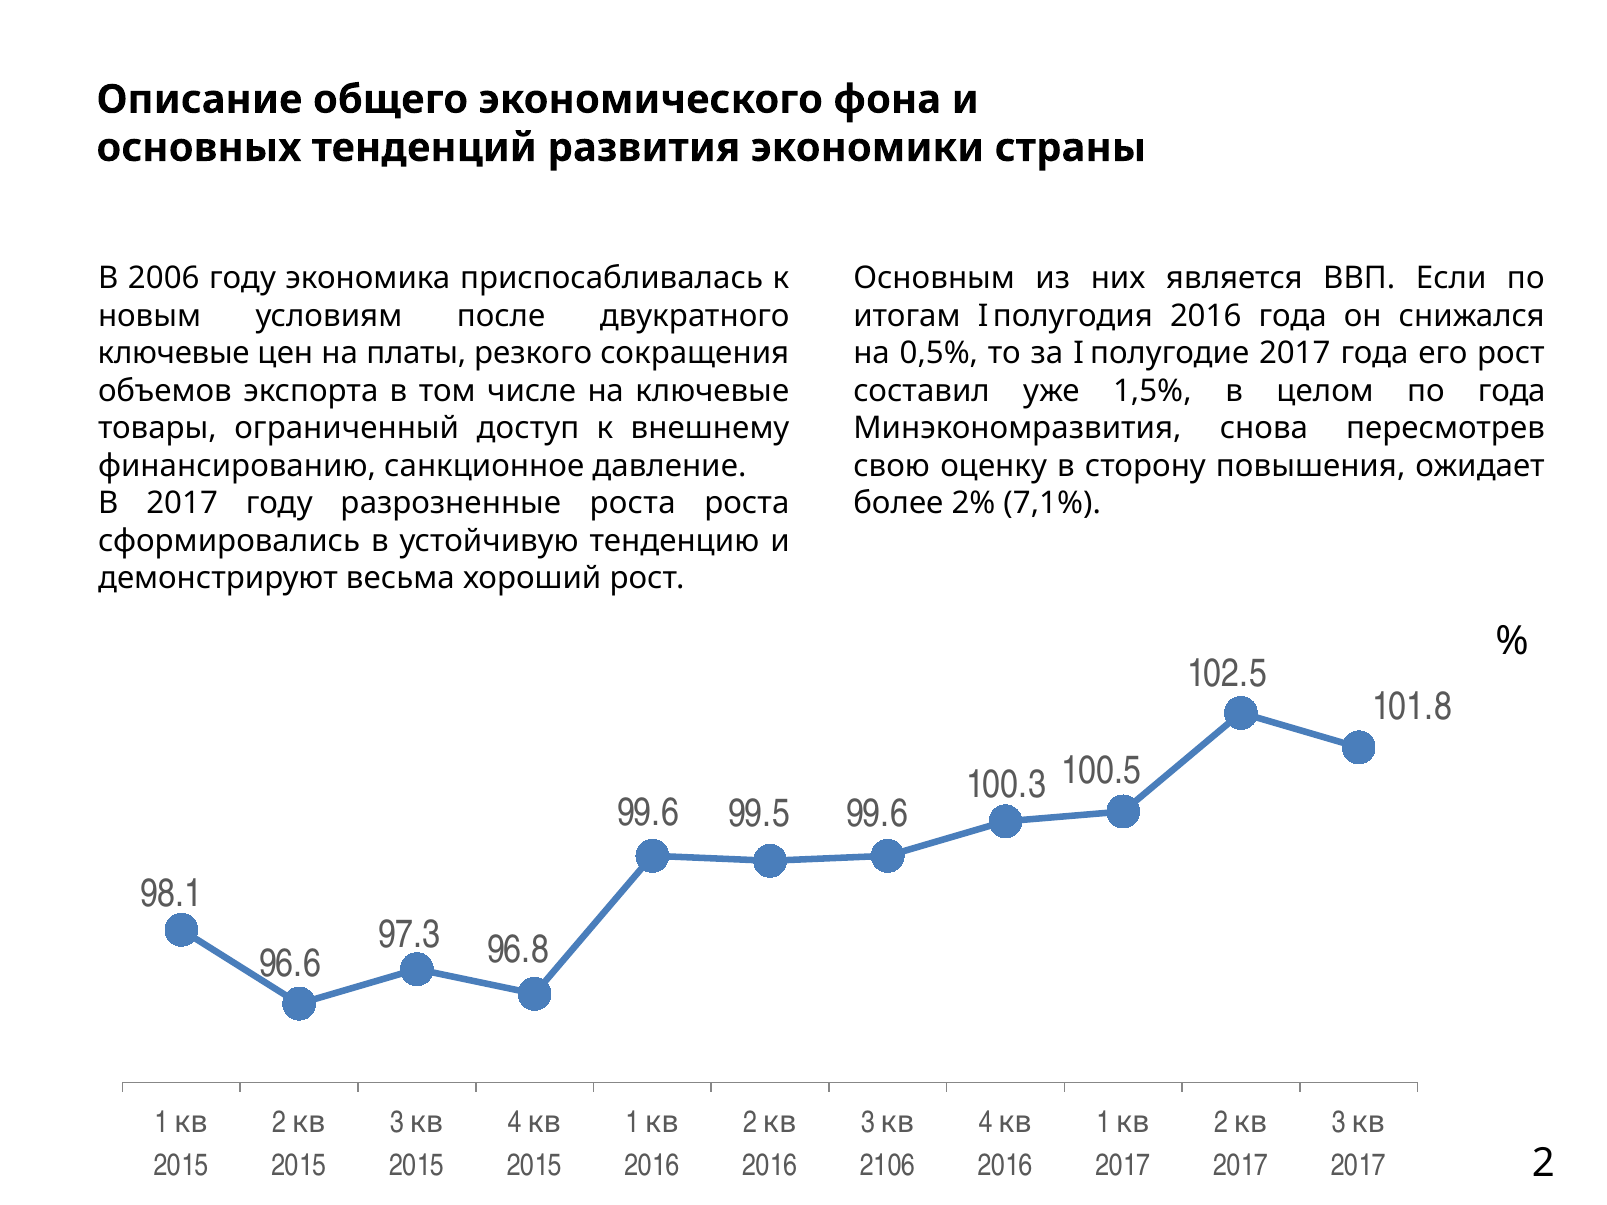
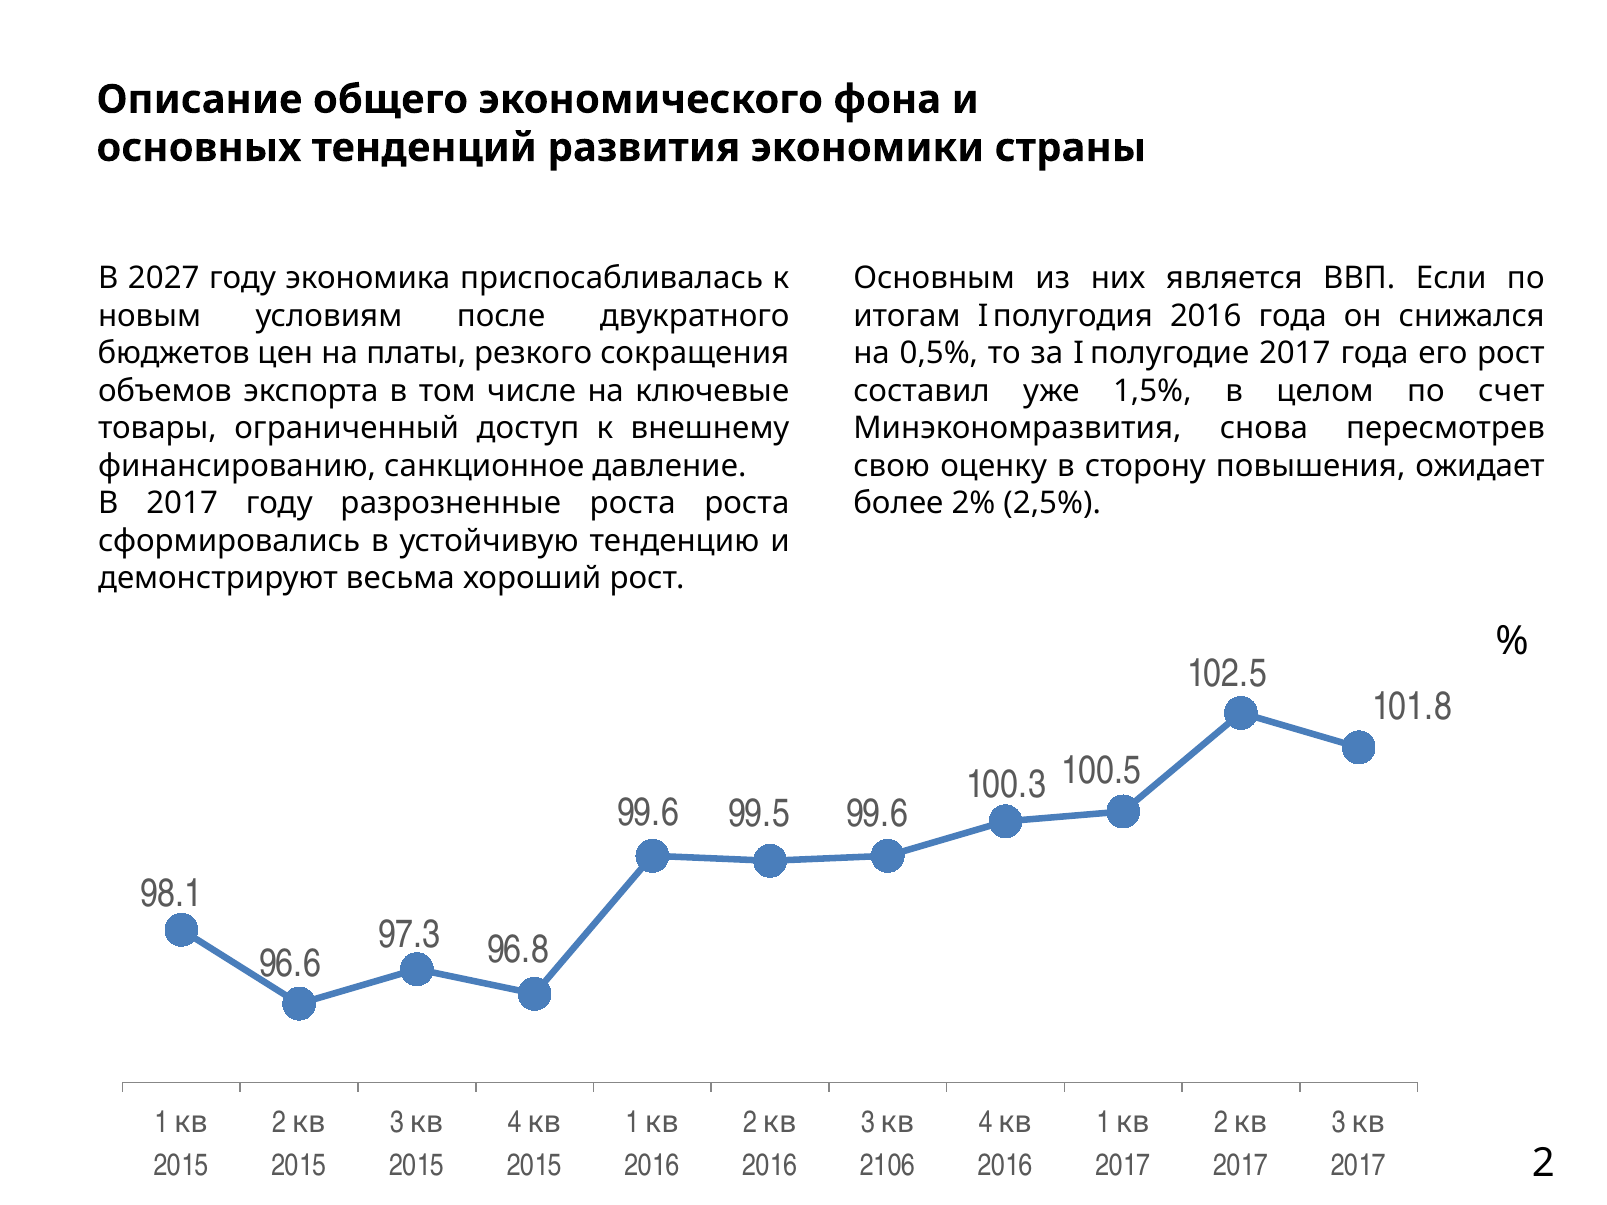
2006: 2006 -> 2027
ключевые at (174, 354): ключевые -> бюджетов
по года: года -> счет
7,1%: 7,1% -> 2,5%
